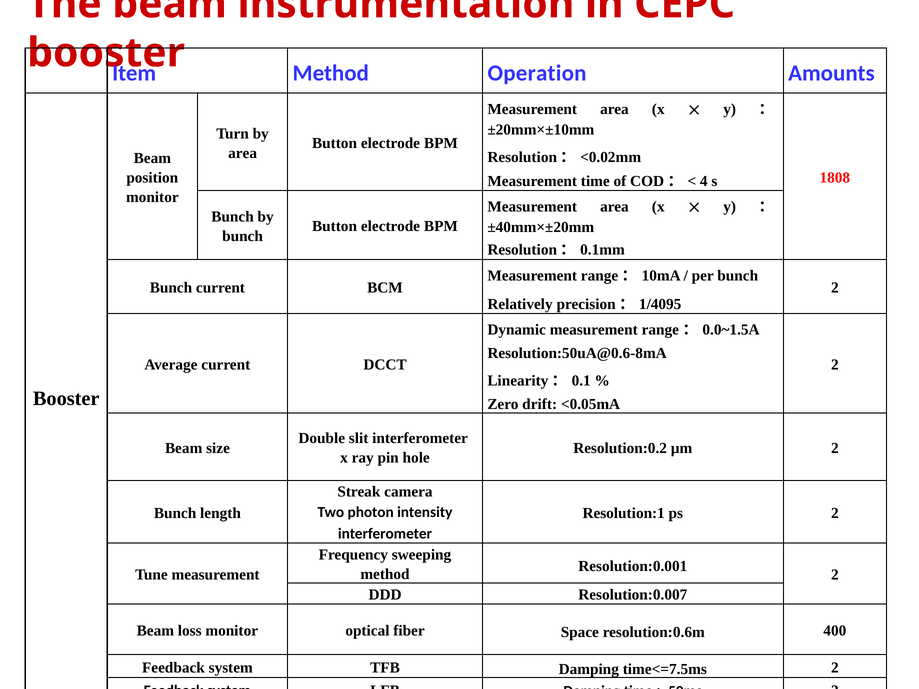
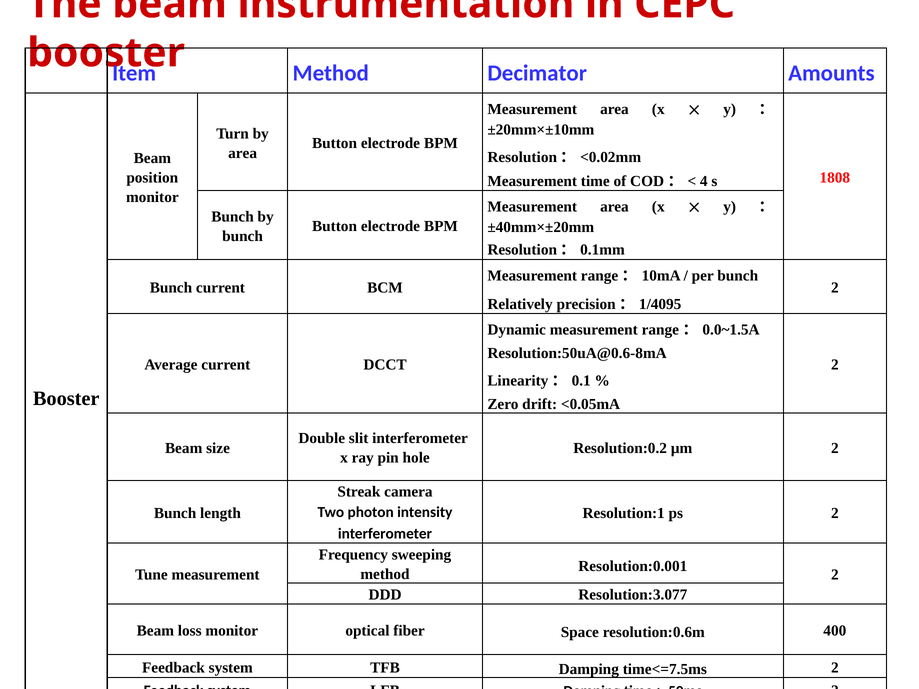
Operation: Operation -> Decimator
Resolution:0.007: Resolution:0.007 -> Resolution:3.077
